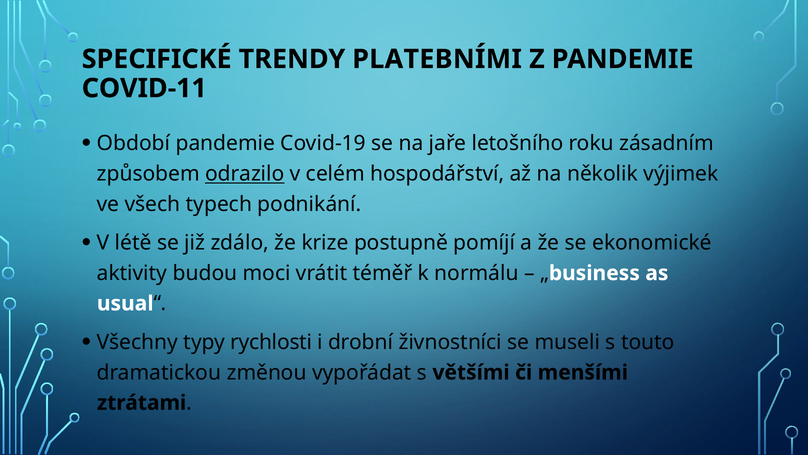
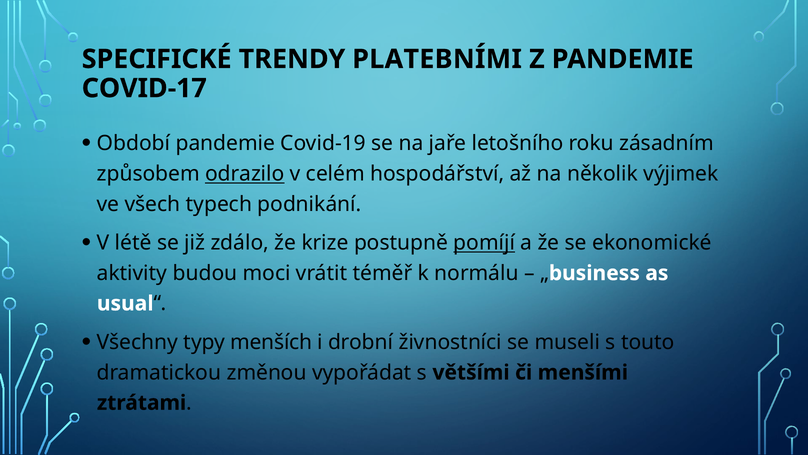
COVID-11: COVID-11 -> COVID-17
pomíjí underline: none -> present
rychlosti: rychlosti -> menších
